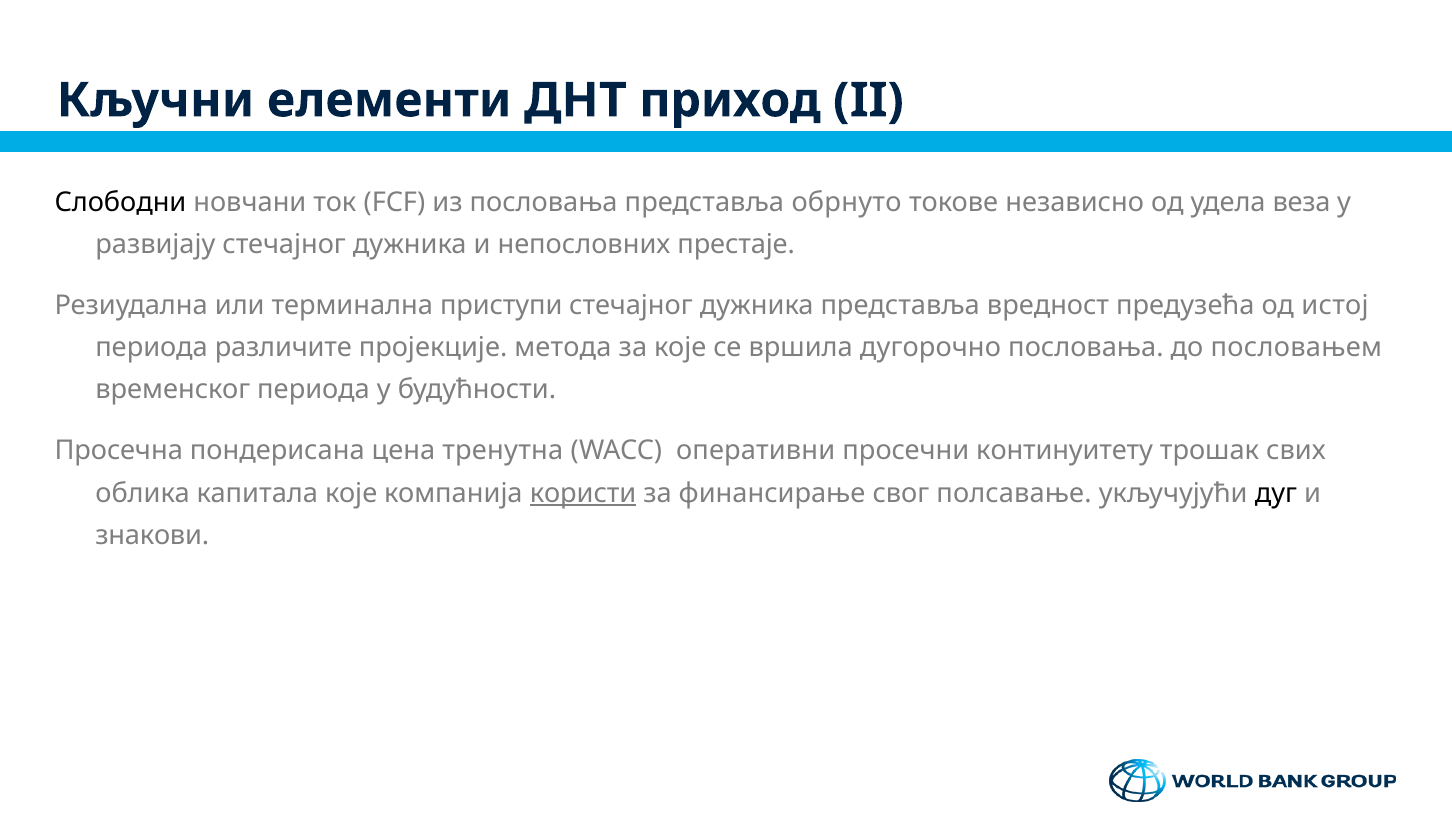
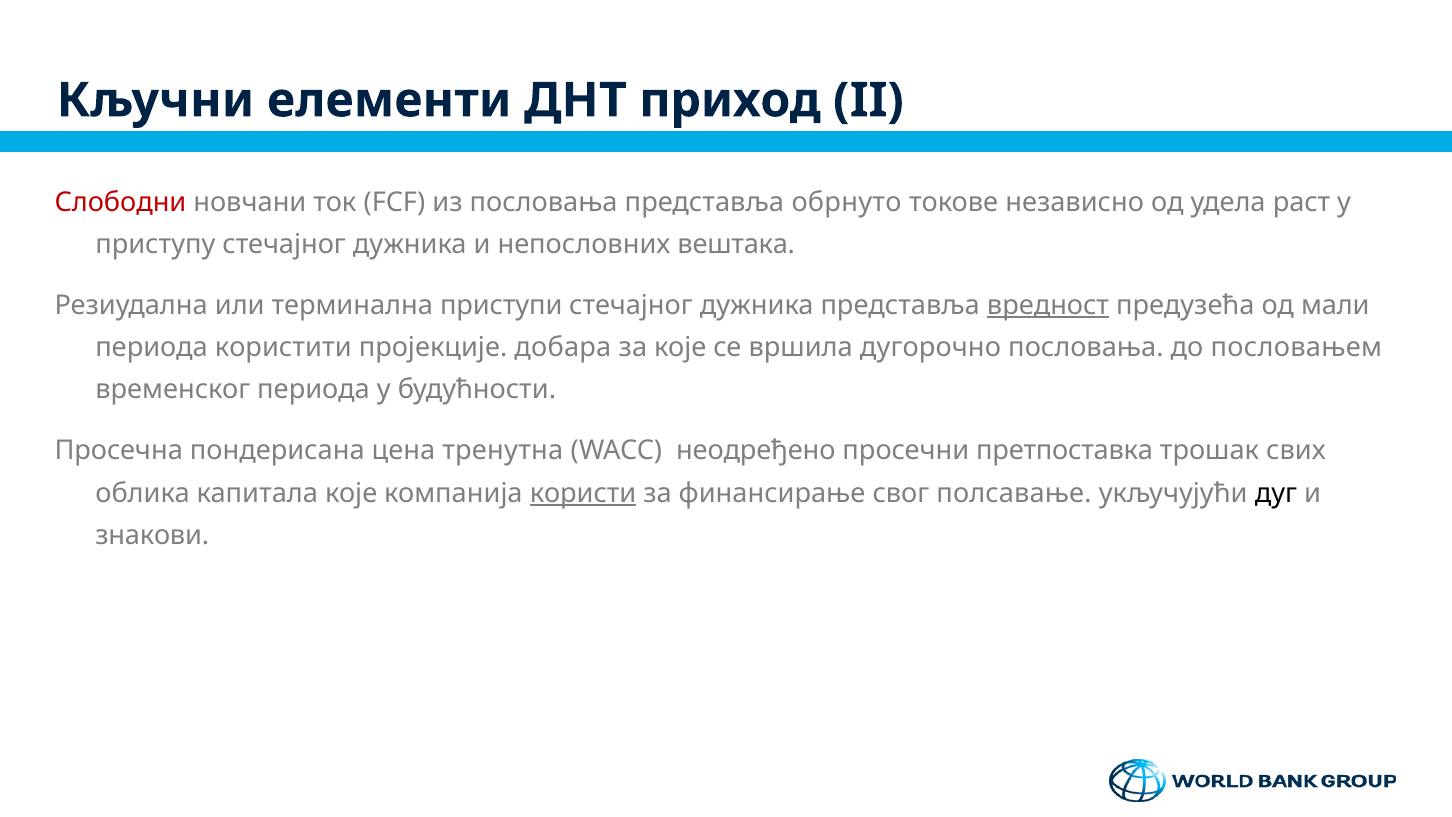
Слободни colour: black -> red
веза: веза -> раст
развијају: развијају -> приступу
престаје: престаје -> вештака
вредност underline: none -> present
истој: истој -> мали
различите: различите -> користити
метода: метода -> добара
оперативни: оперативни -> неодређено
континуитету: континуитету -> претпоставка
